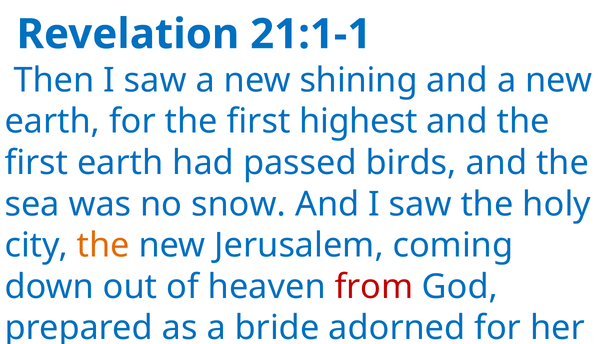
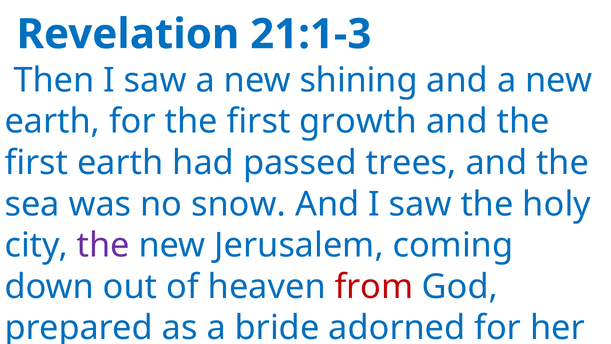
21:1-1: 21:1-1 -> 21:1-3
highest: highest -> growth
birds: birds -> trees
the at (103, 245) colour: orange -> purple
